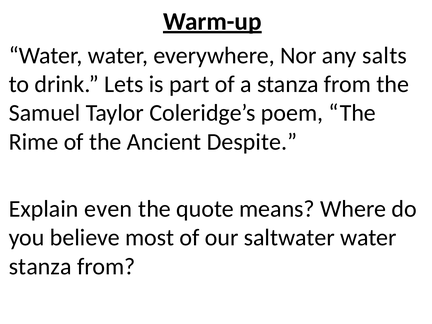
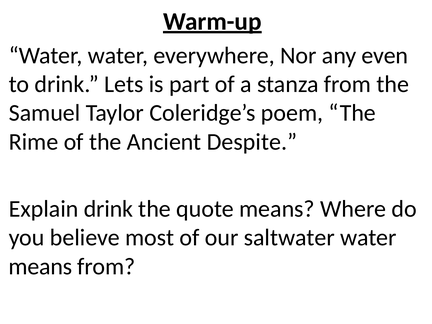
salts: salts -> even
Explain even: even -> drink
stanza at (40, 266): stanza -> means
